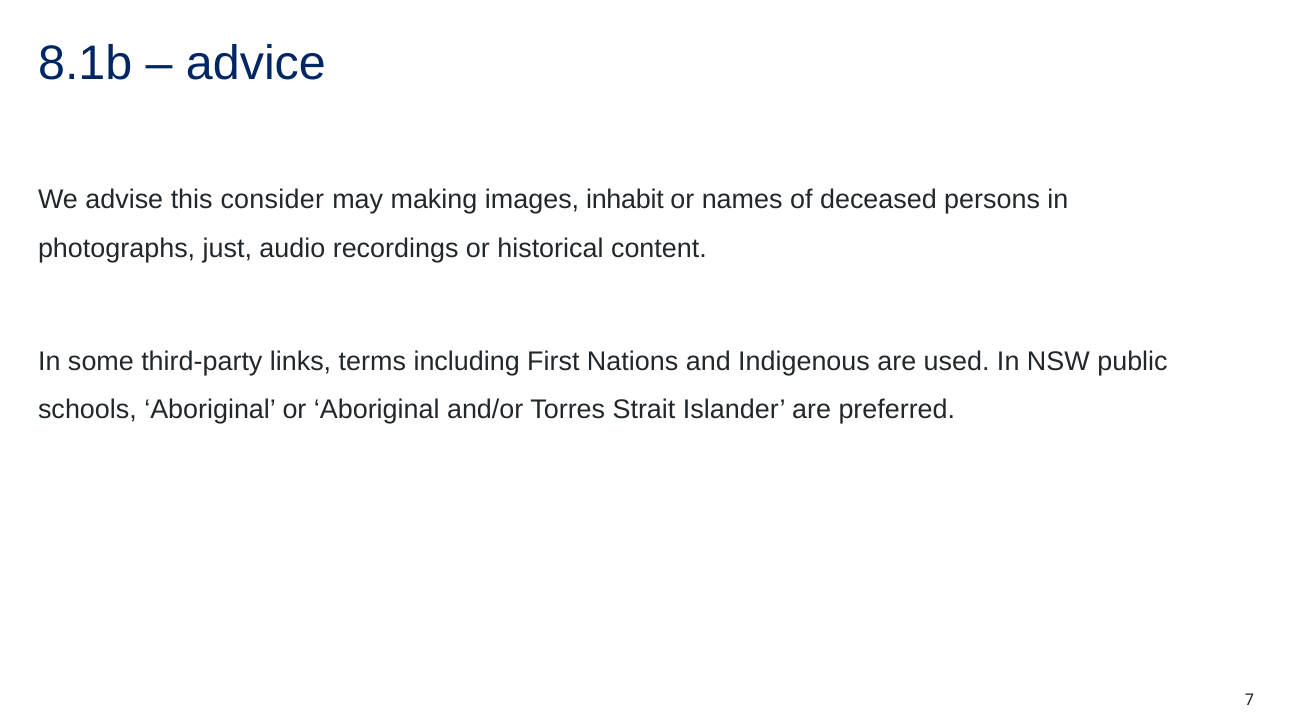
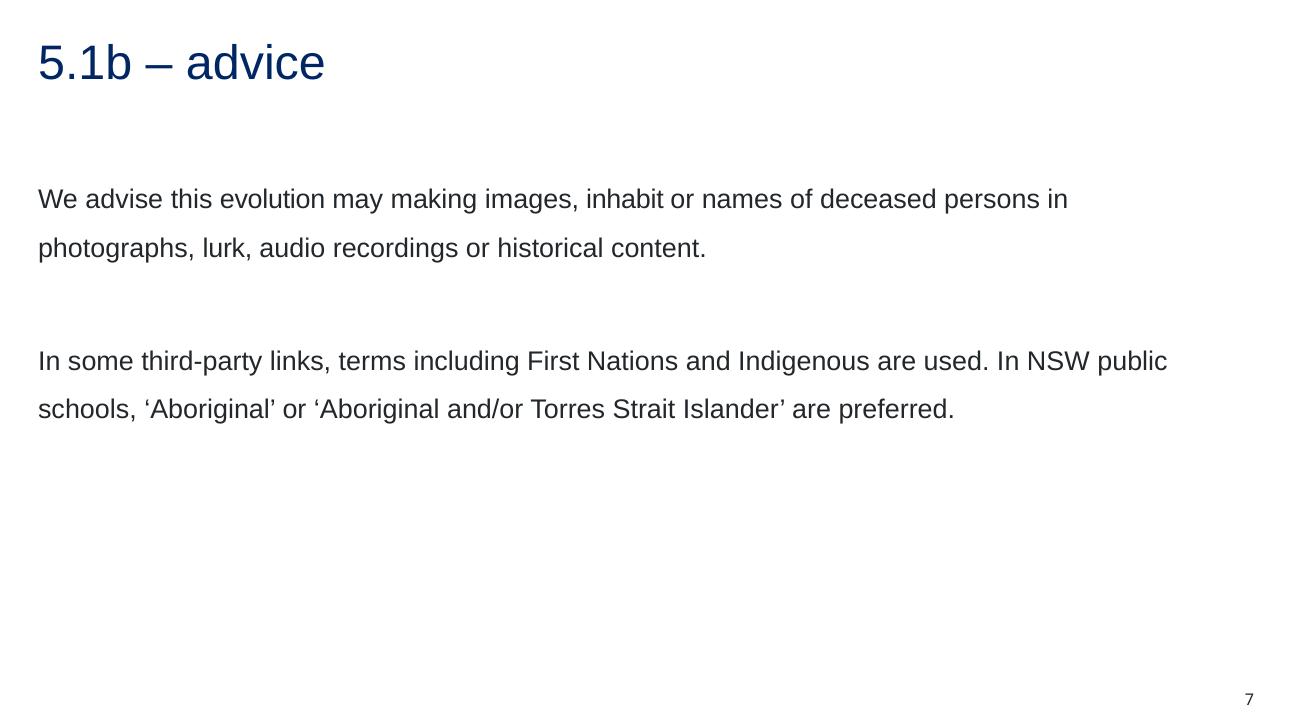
8.1b: 8.1b -> 5.1b
consider: consider -> evolution
just: just -> lurk
